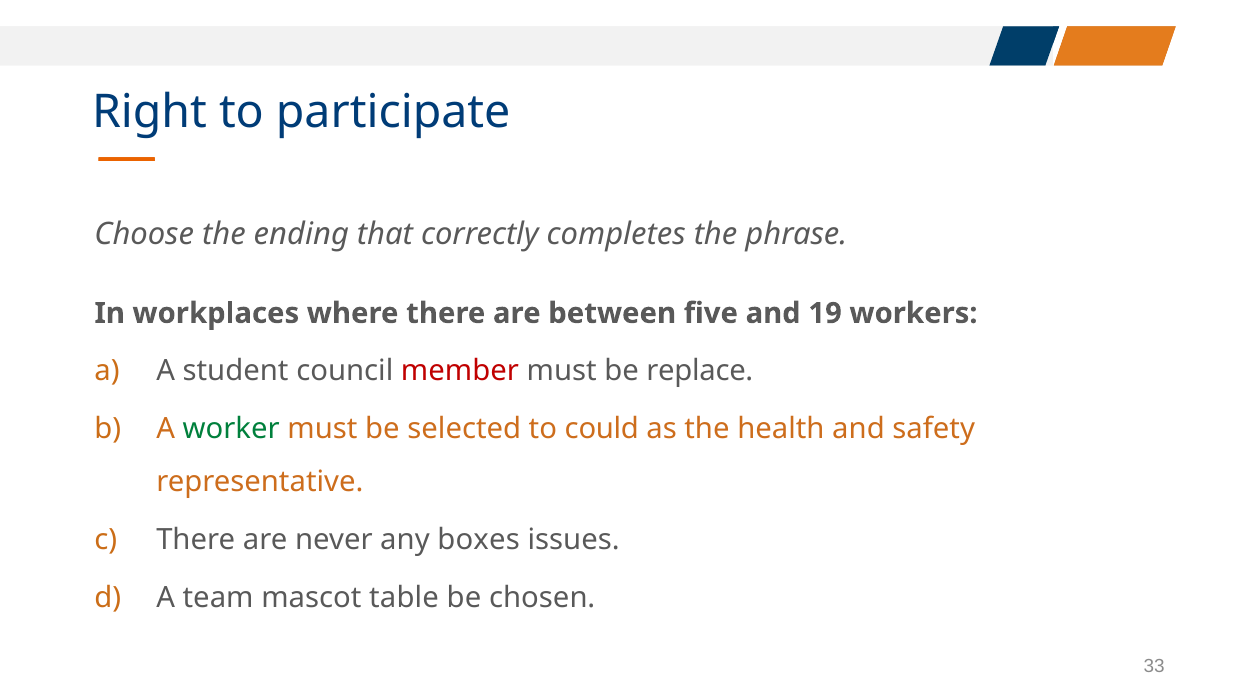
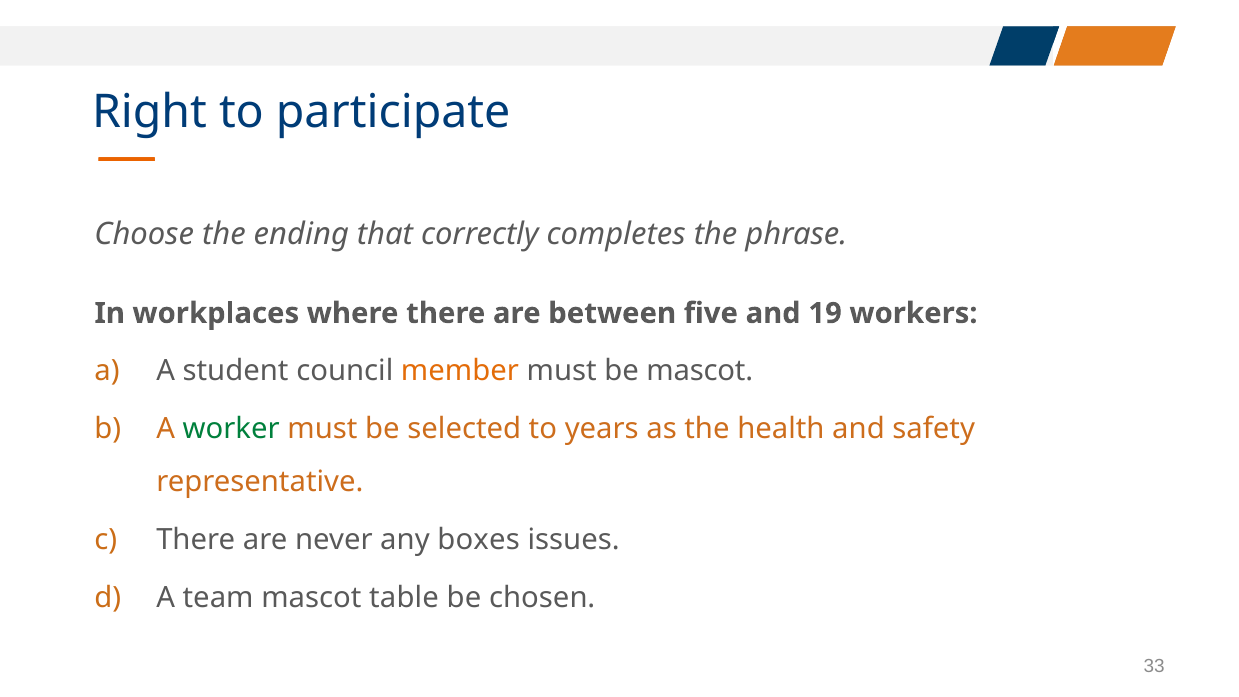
member colour: red -> orange
be replace: replace -> mascot
could: could -> years
